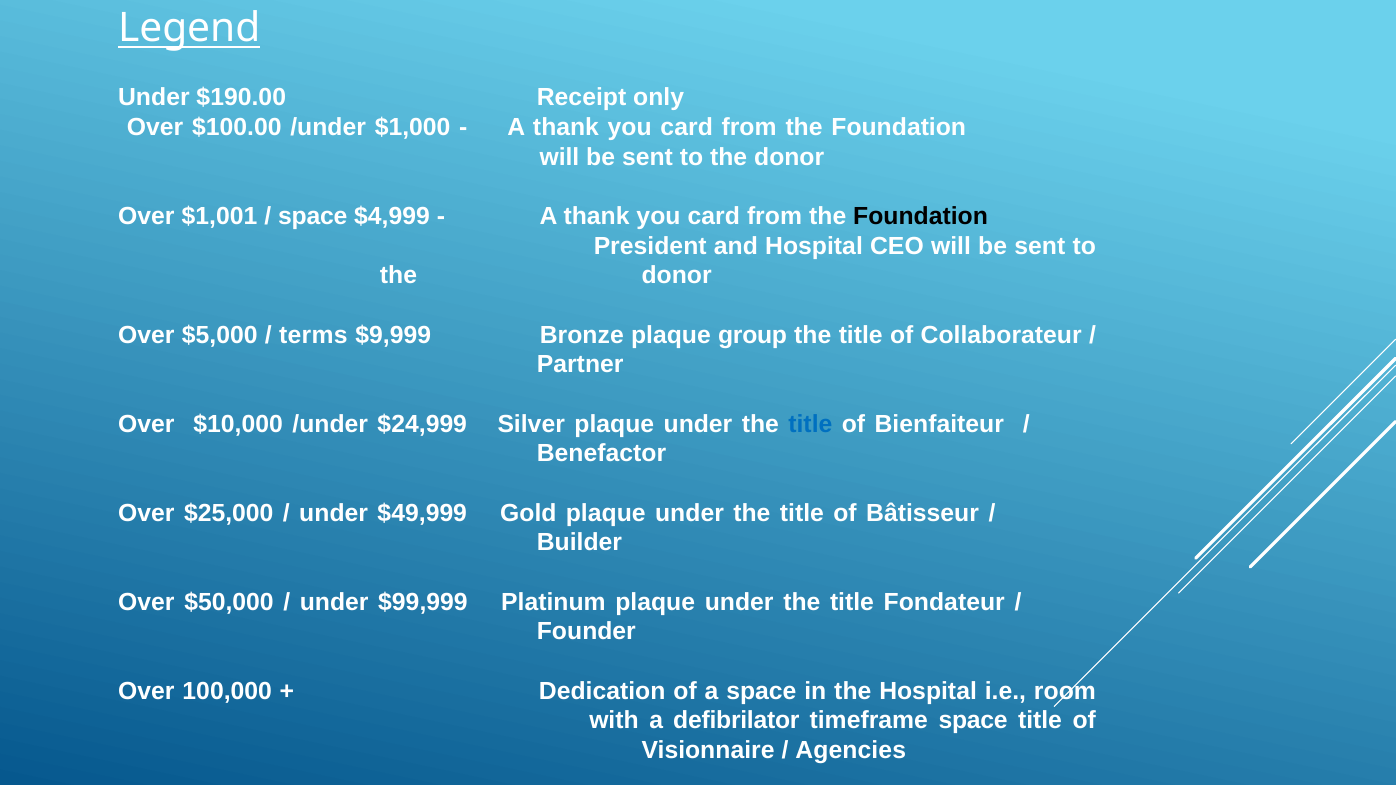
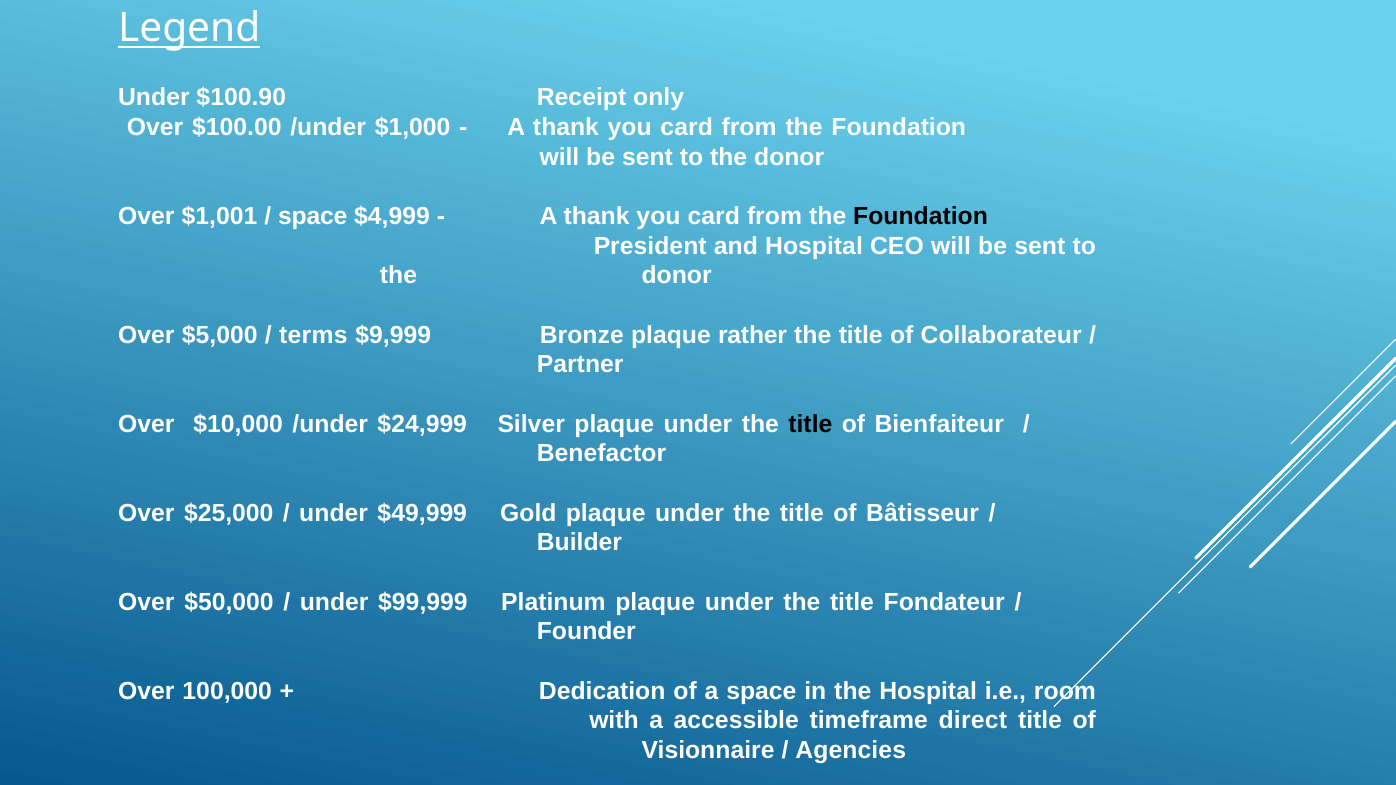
$190.00: $190.00 -> $100.90
group: group -> rather
title at (810, 424) colour: blue -> black
defibrilator: defibrilator -> accessible
timeframe space: space -> direct
